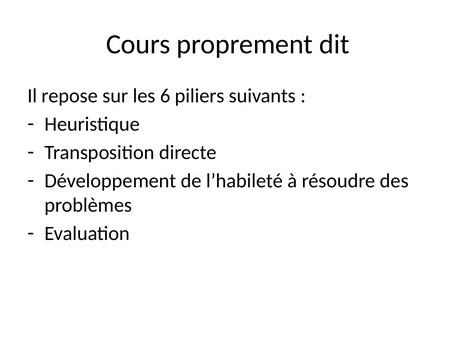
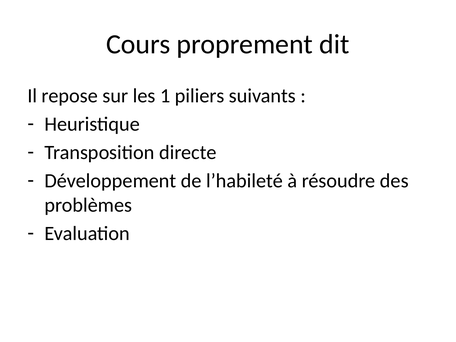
6: 6 -> 1
